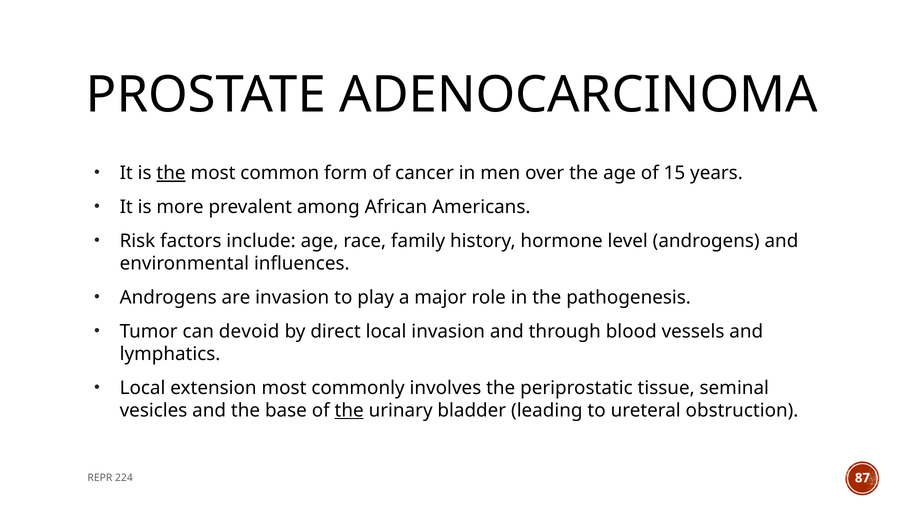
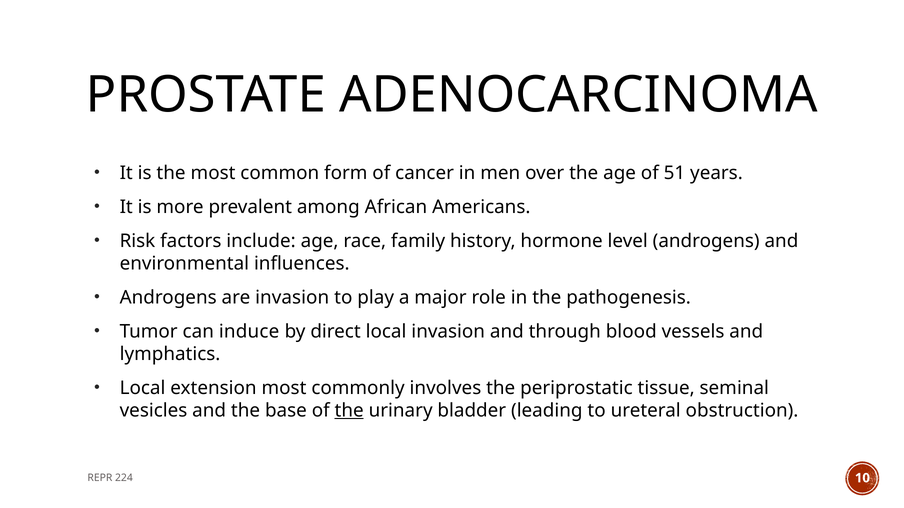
the at (171, 173) underline: present -> none
15: 15 -> 51
devoid: devoid -> induce
87: 87 -> 10
